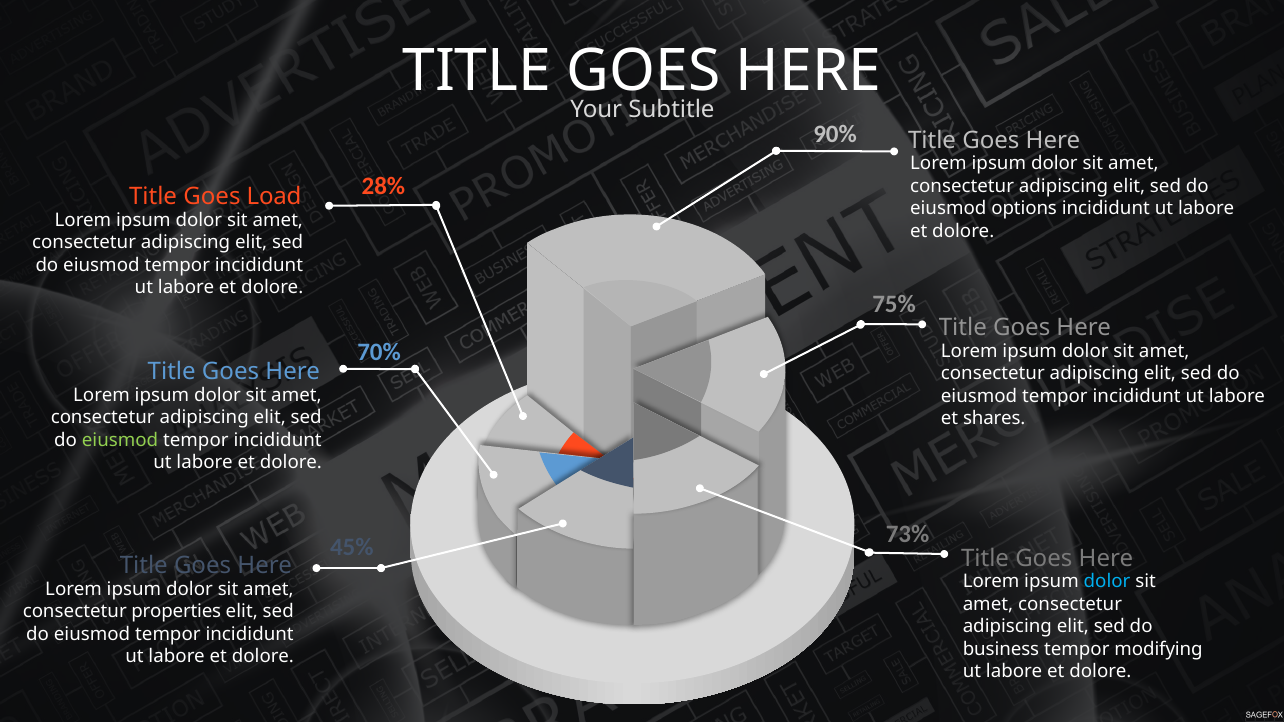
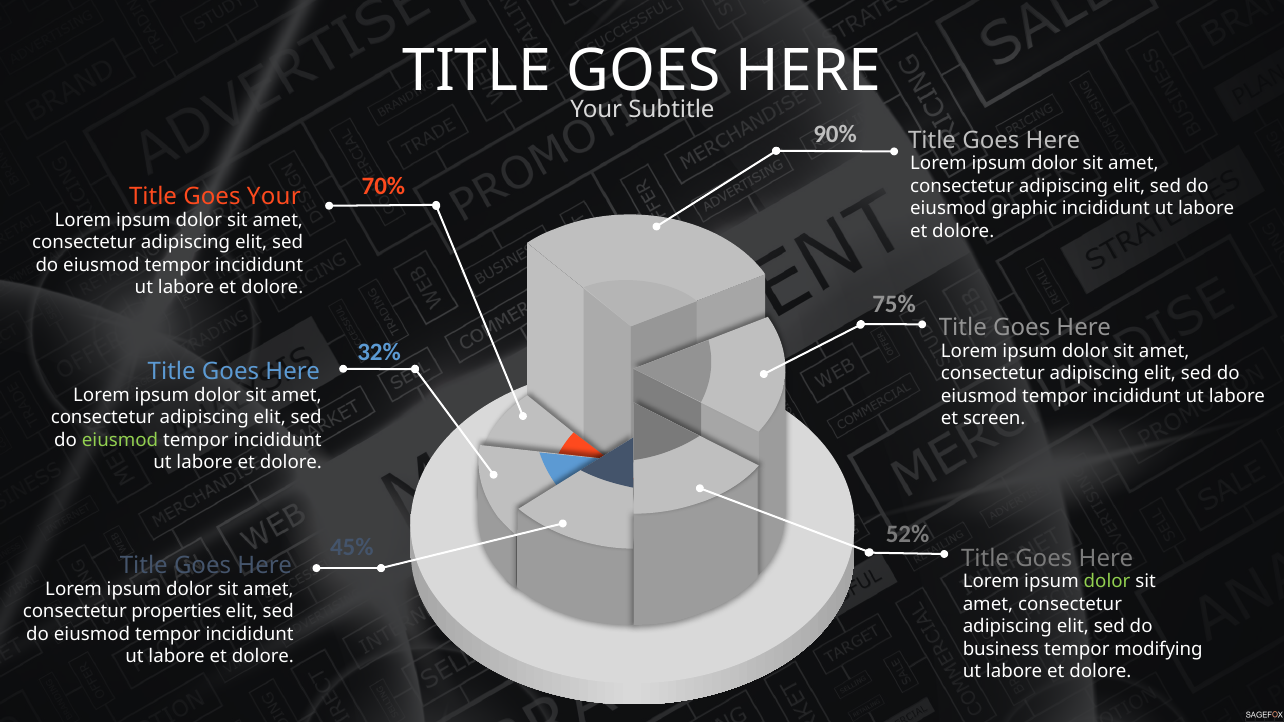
28%: 28% -> 70%
Goes Load: Load -> Your
options: options -> graphic
70%: 70% -> 32%
shares: shares -> screen
73%: 73% -> 52%
dolor at (1107, 582) colour: light blue -> light green
